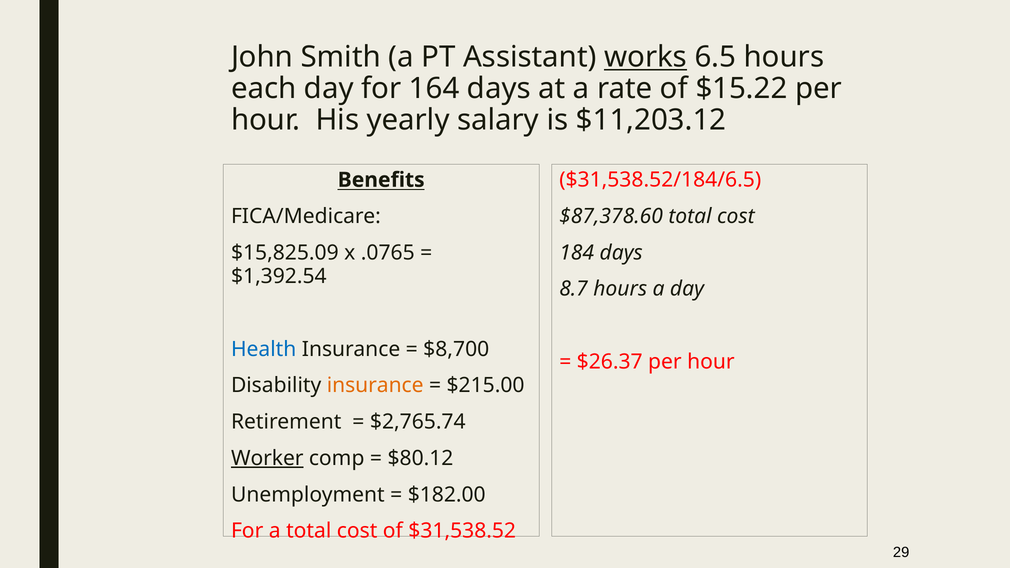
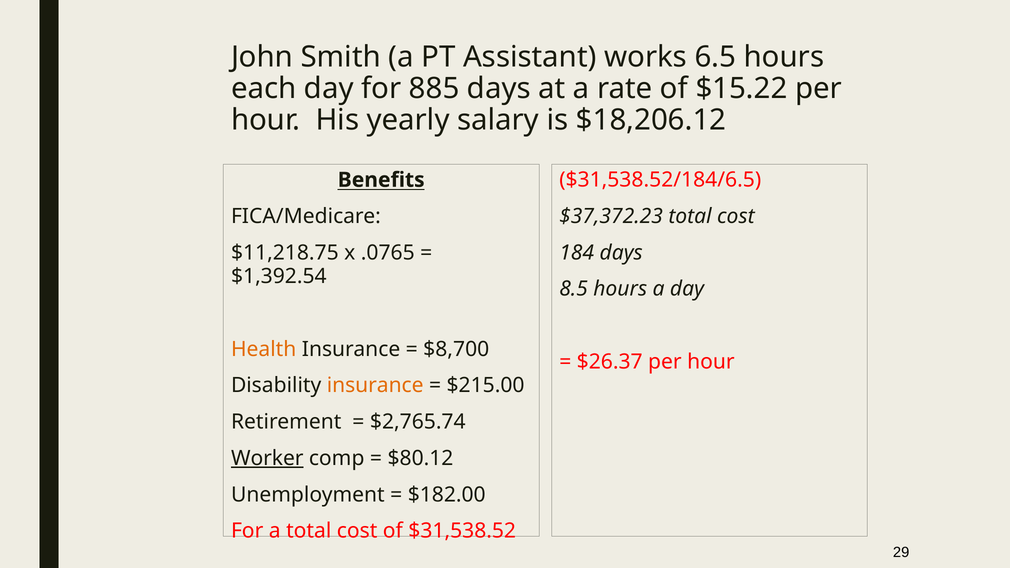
works underline: present -> none
164: 164 -> 885
$11,203.12: $11,203.12 -> $18,206.12
$87,378.60: $87,378.60 -> $37,372.23
$15,825.09: $15,825.09 -> $11,218.75
8.7: 8.7 -> 8.5
Health colour: blue -> orange
